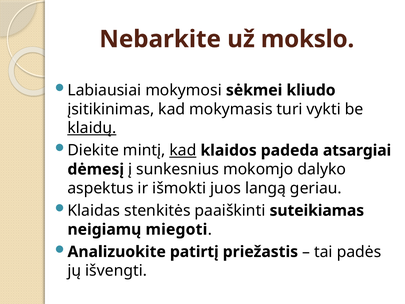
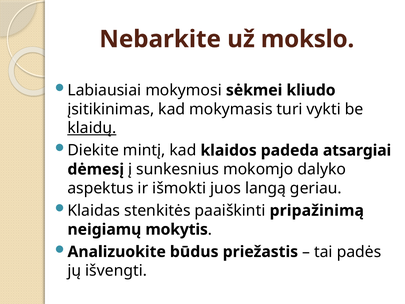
kad at (183, 150) underline: present -> none
suteikiamas: suteikiamas -> pripažinimą
miegoti: miegoti -> mokytis
patirtį: patirtį -> būdus
